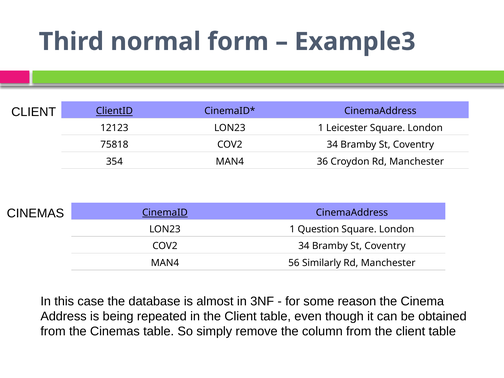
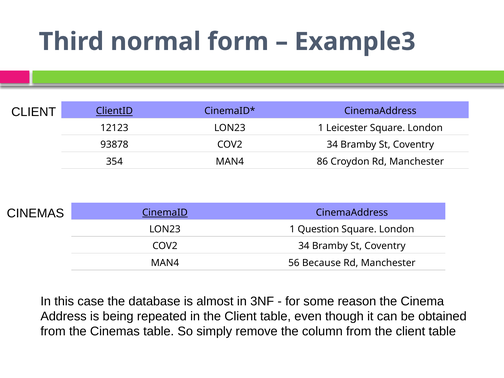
75818: 75818 -> 93878
36: 36 -> 86
Similarly: Similarly -> Because
